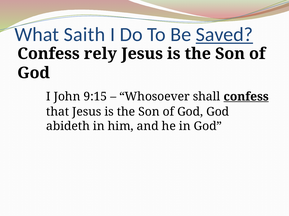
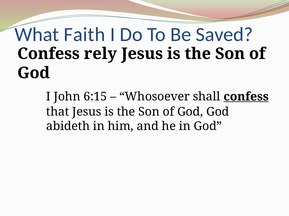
Saith: Saith -> Faith
Saved underline: present -> none
9:15: 9:15 -> 6:15
